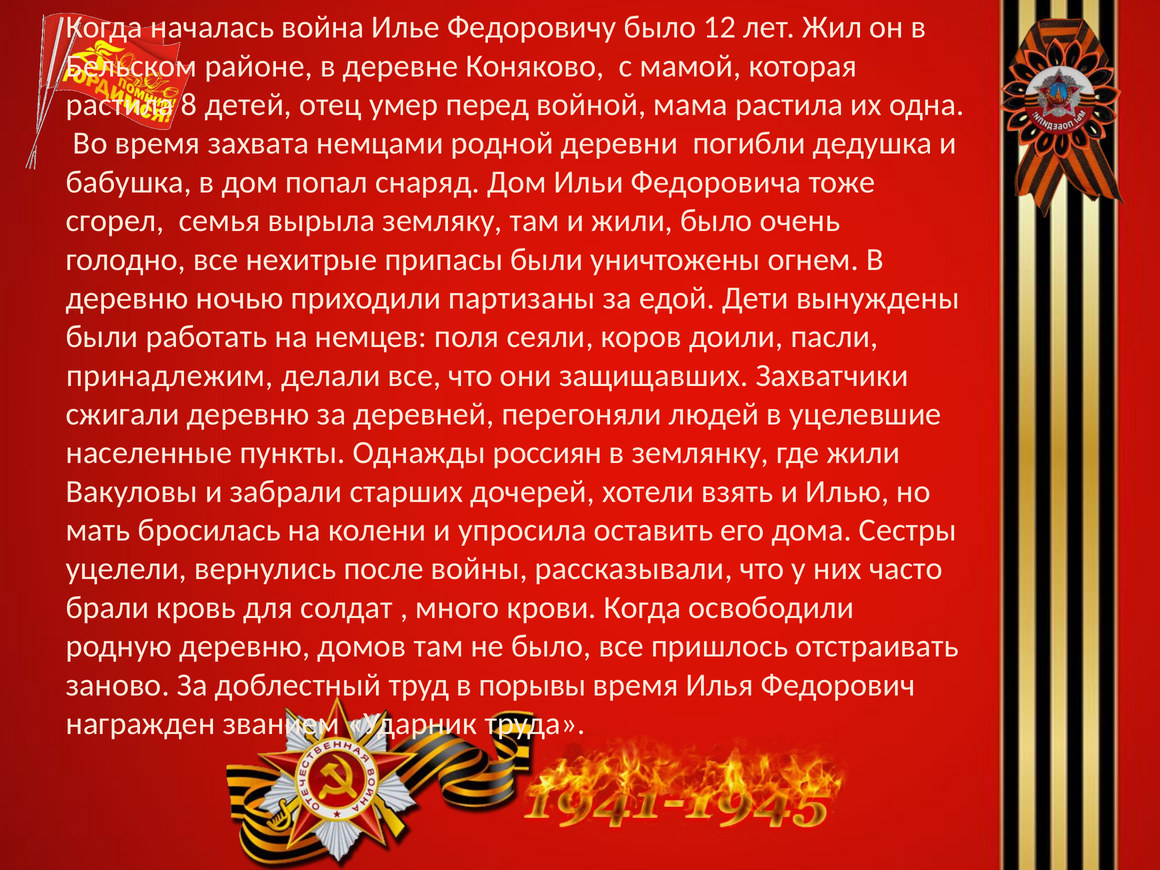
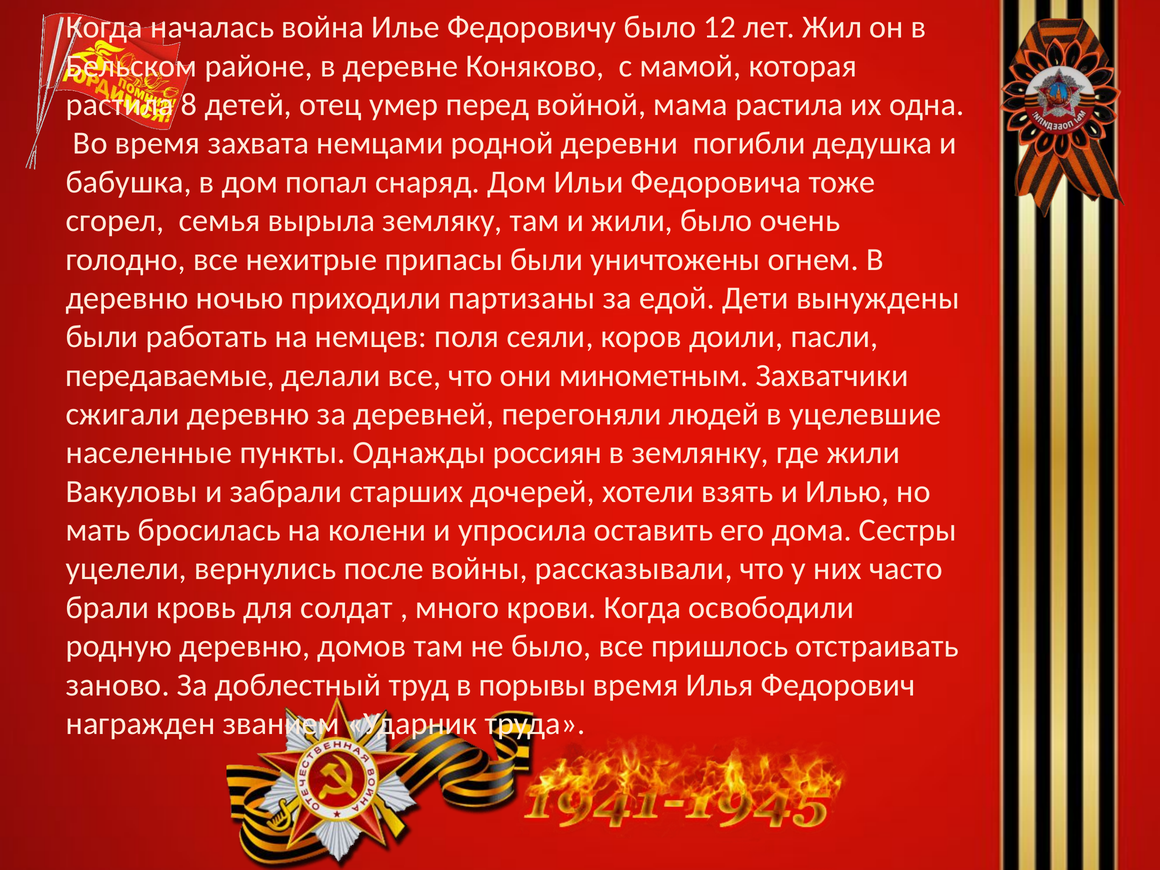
принадлежим: принадлежим -> передаваемые
защищавших: защищавших -> минометным
